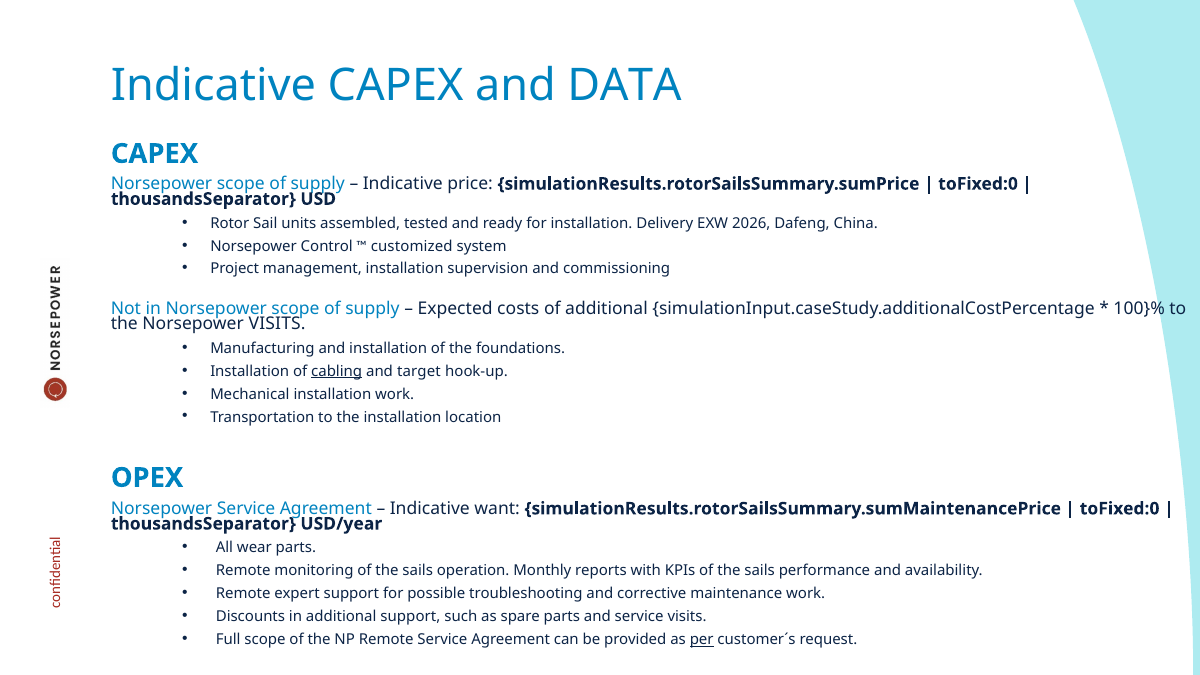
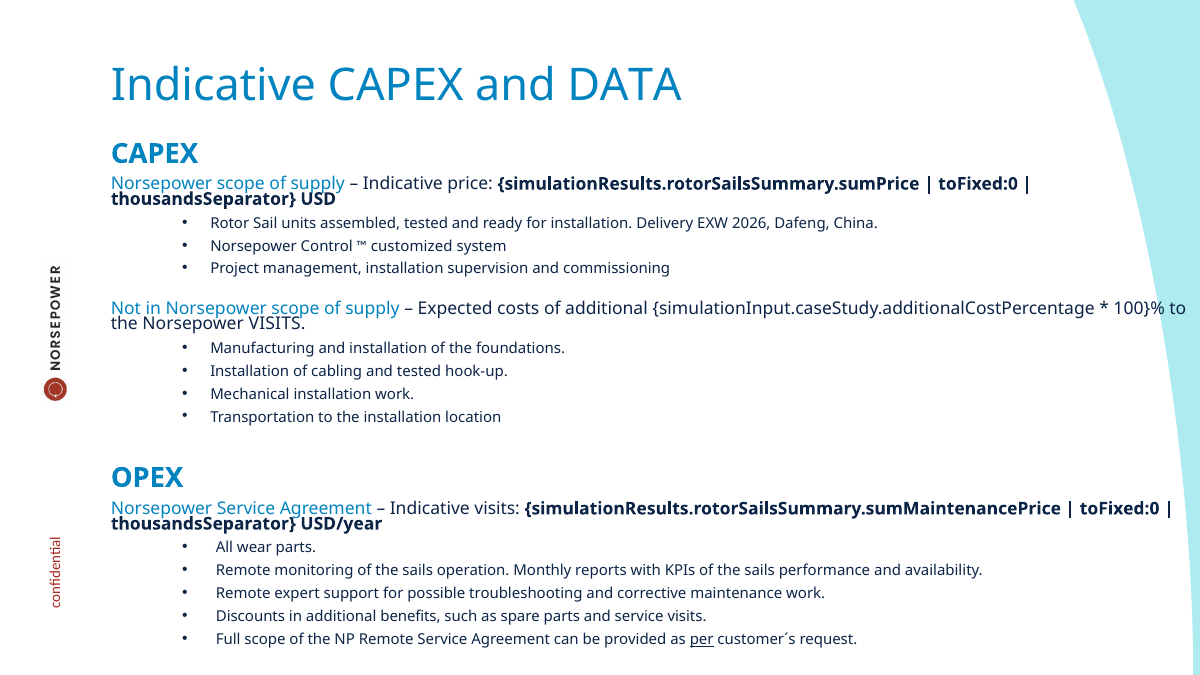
cabling underline: present -> none
and target: target -> tested
Indicative want: want -> visits
additional support: support -> benefits
